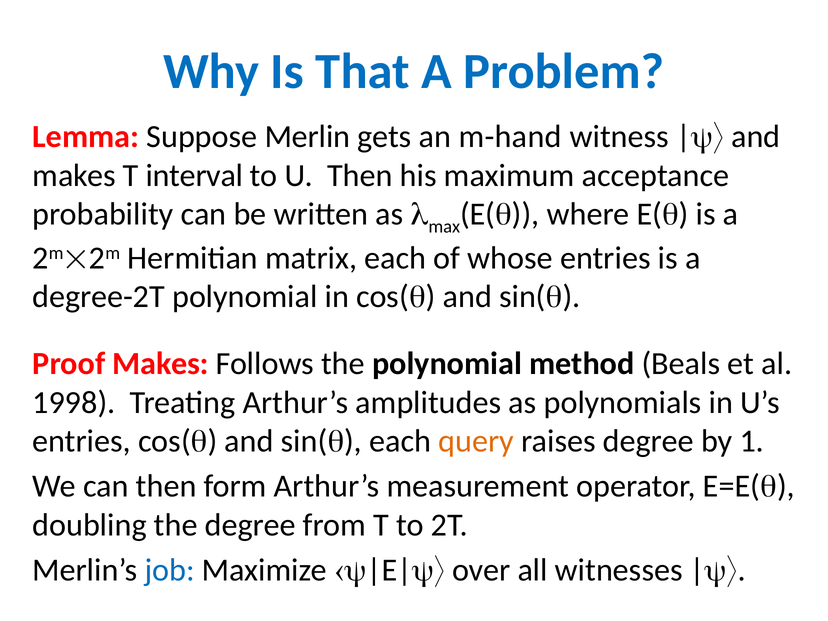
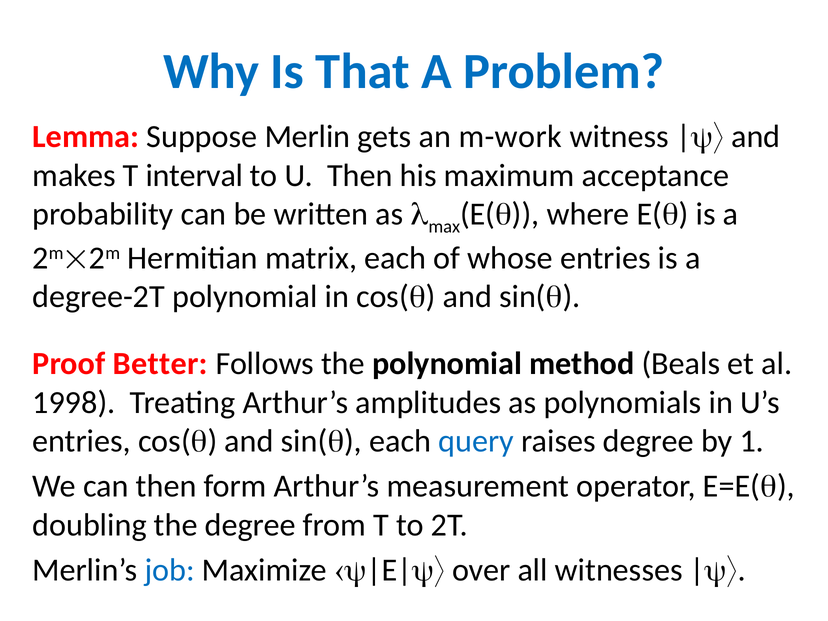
m-hand: m-hand -> m-work
Proof Makes: Makes -> Better
query colour: orange -> blue
